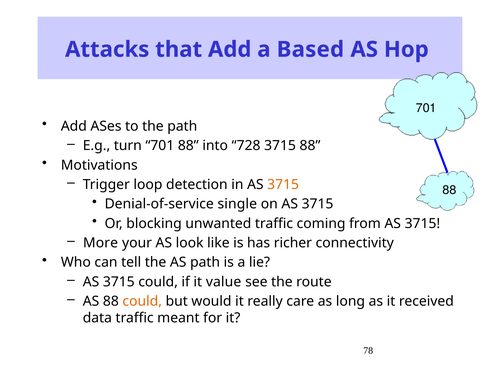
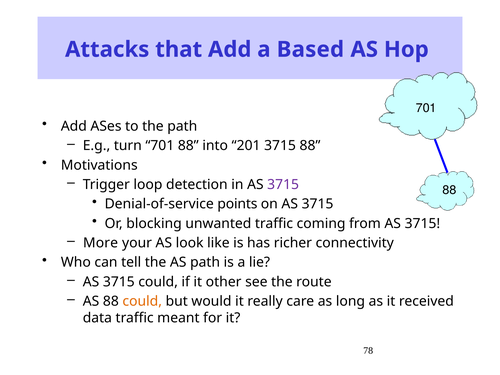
728: 728 -> 201
3715 at (283, 185) colour: orange -> purple
single: single -> points
value: value -> other
